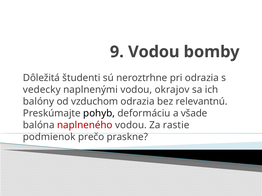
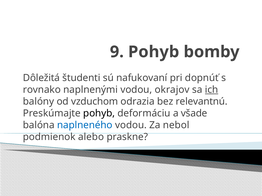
9 Vodou: Vodou -> Pohyb
neroztrhne: neroztrhne -> nafukovaní
pri odrazia: odrazia -> dopnúť
vedecky: vedecky -> rovnako
ich underline: none -> present
naplneného colour: red -> blue
rastie: rastie -> nebol
prečo: prečo -> alebo
